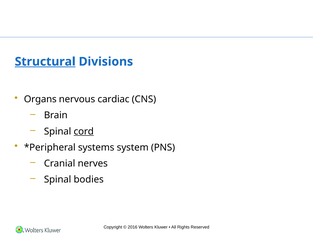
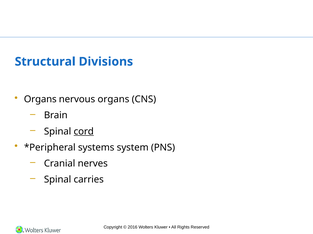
Structural underline: present -> none
nervous cardiac: cardiac -> organs
bodies: bodies -> carries
